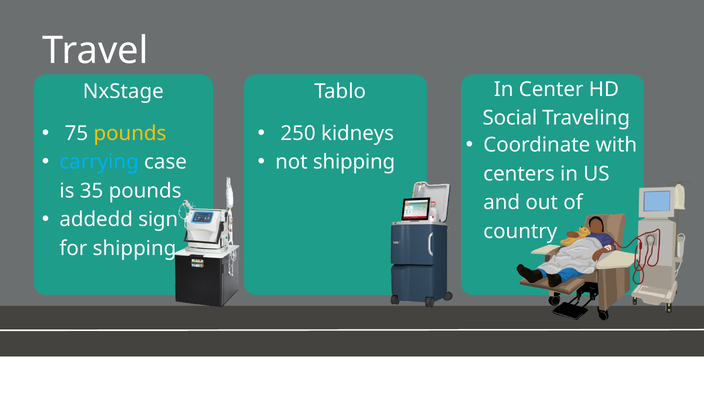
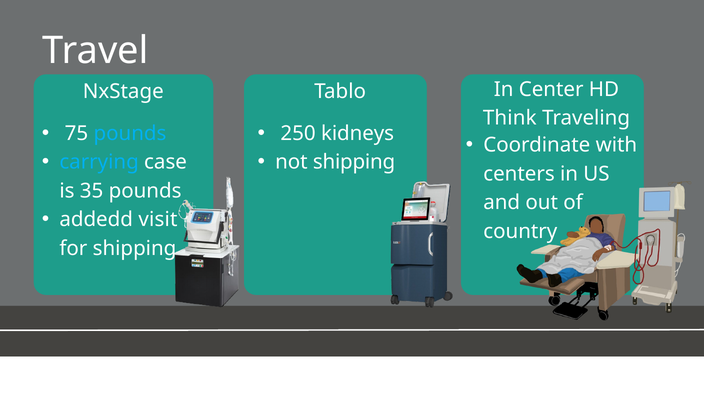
Social: Social -> Think
pounds at (130, 133) colour: yellow -> light blue
sign: sign -> visit
